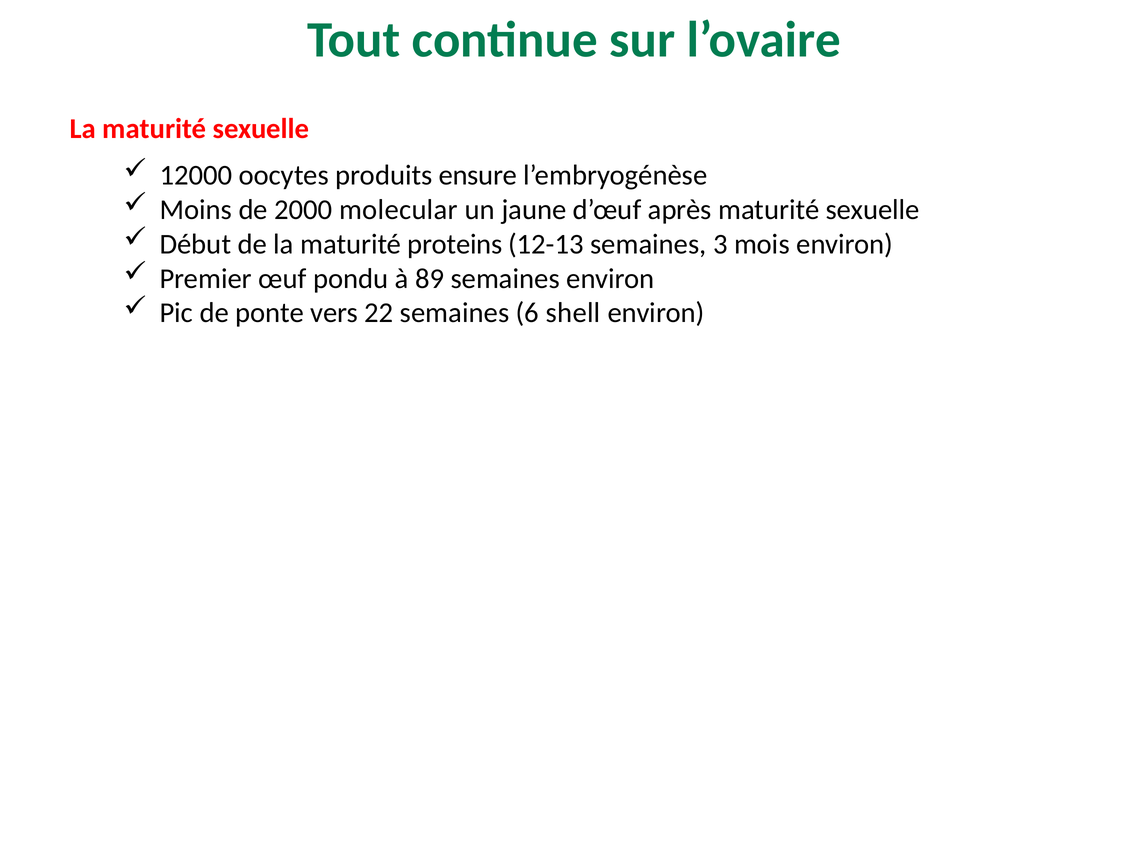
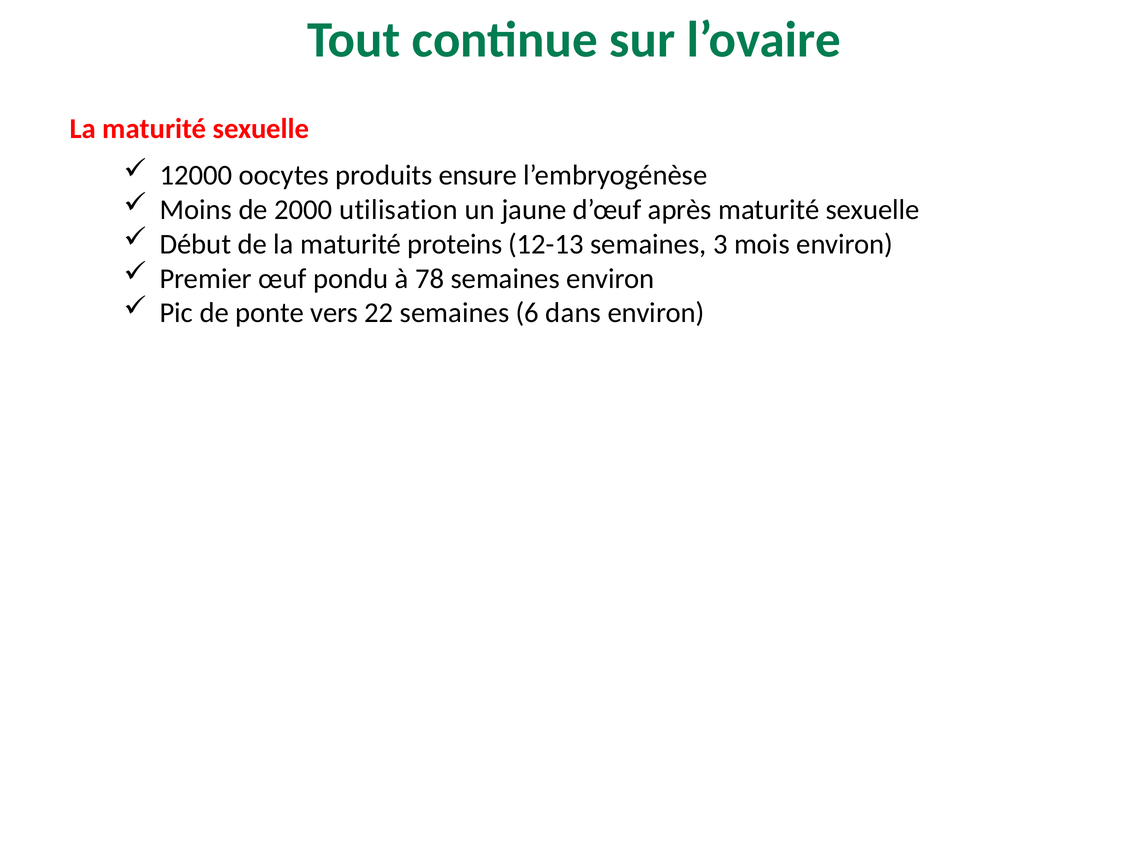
molecular: molecular -> utilisation
89: 89 -> 78
shell: shell -> dans
